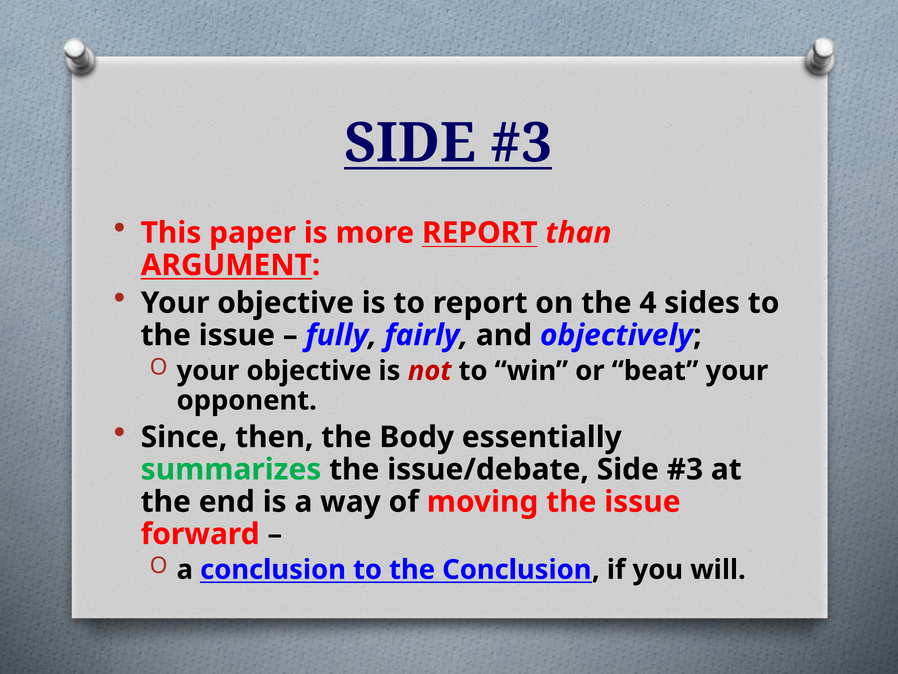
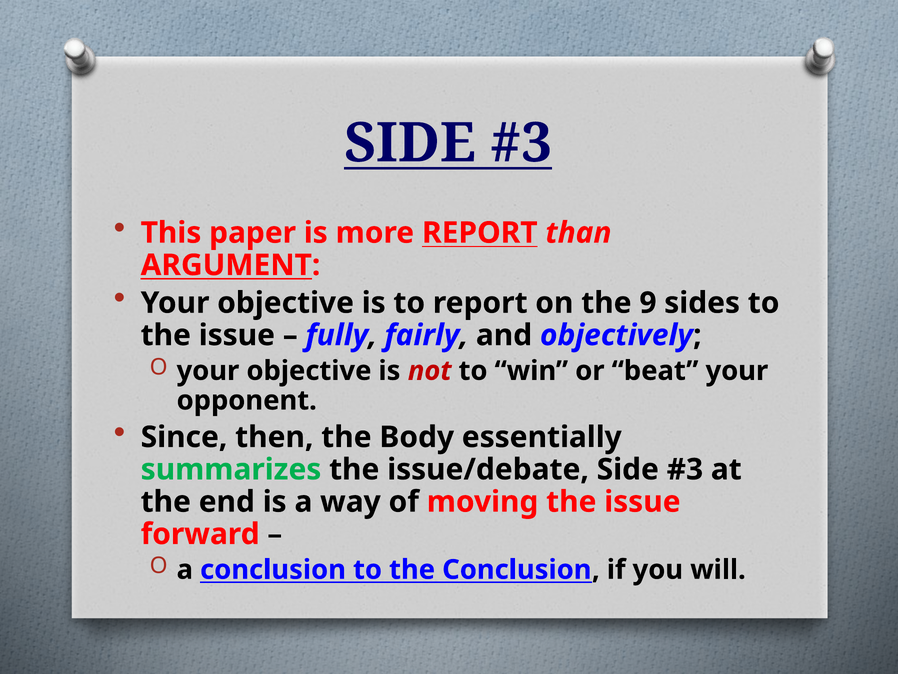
4: 4 -> 9
